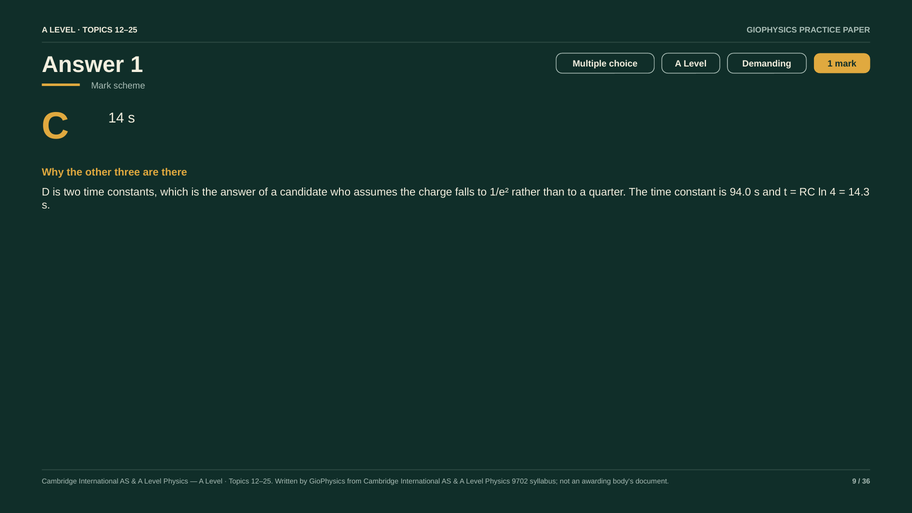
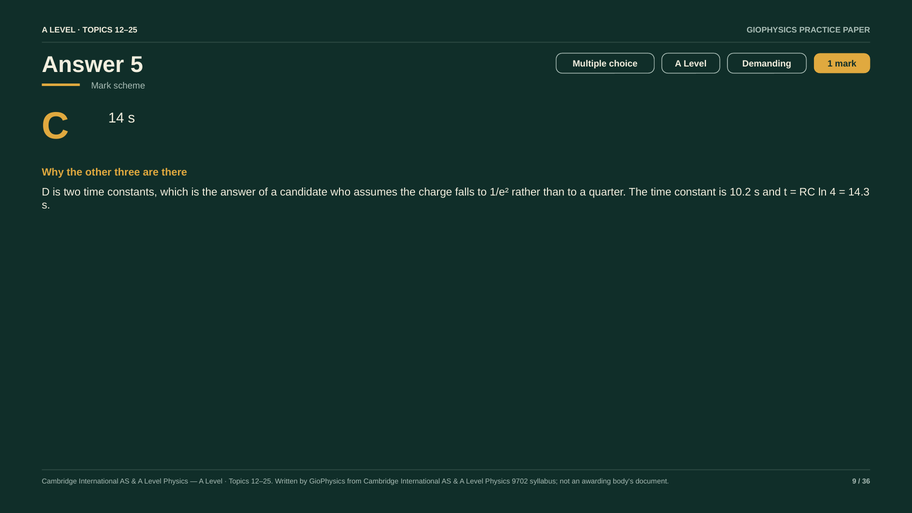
Answer 1: 1 -> 5
94.0: 94.0 -> 10.2
